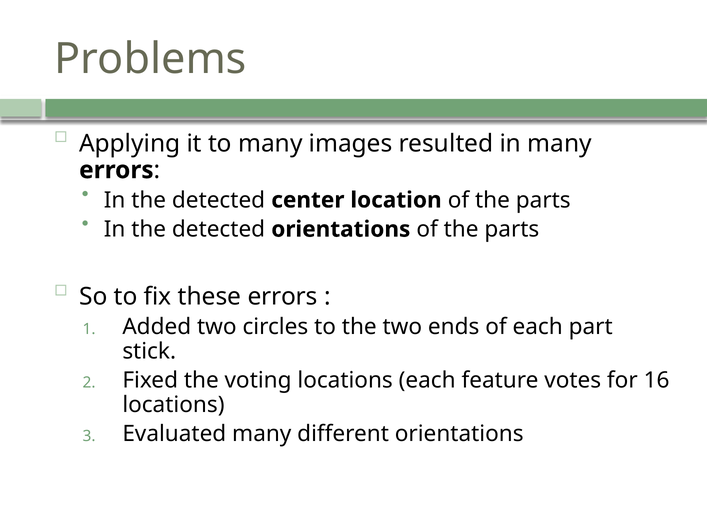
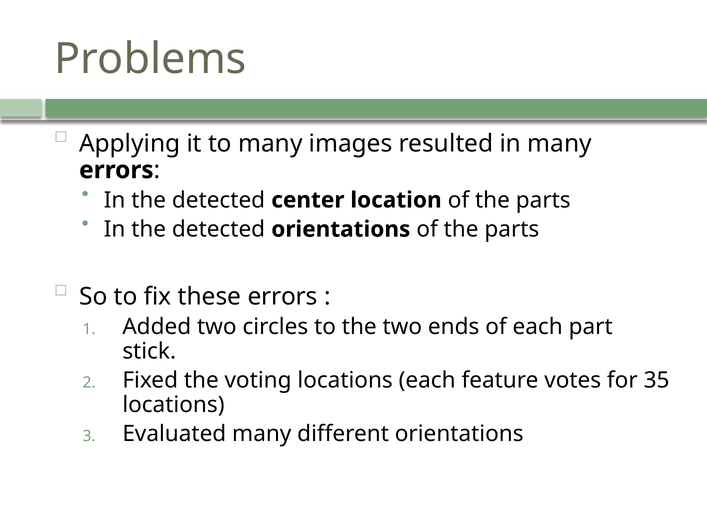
16: 16 -> 35
